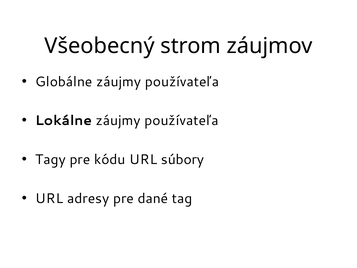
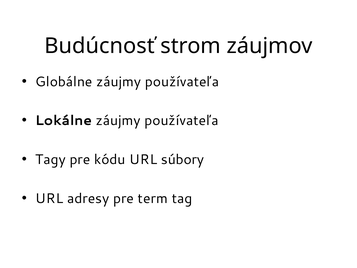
Všeobecný: Všeobecný -> Budúcnosť
dané: dané -> term
